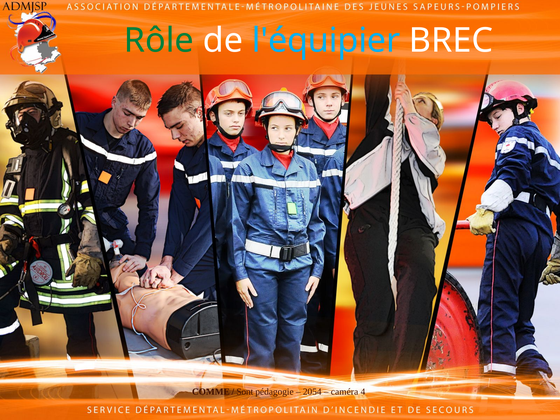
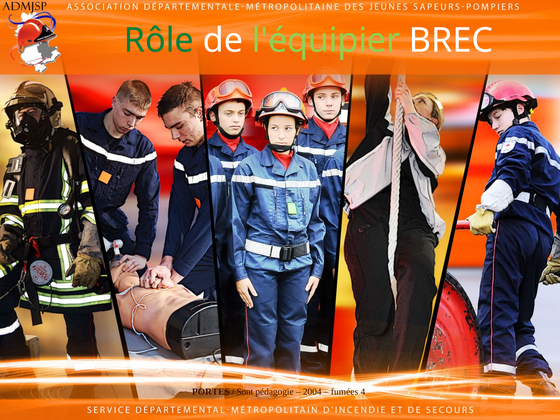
l'équipier colour: light blue -> light green
COMME: COMME -> PORTES
2054: 2054 -> 2004
caméra: caméra -> fumées
